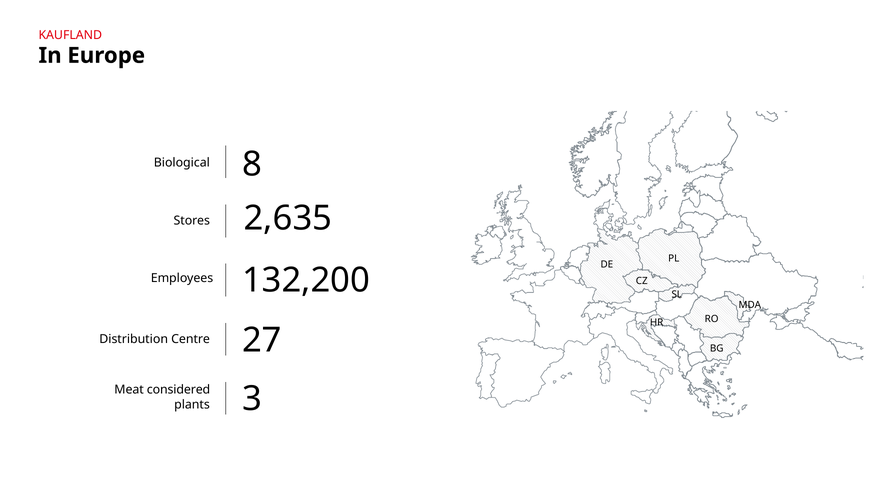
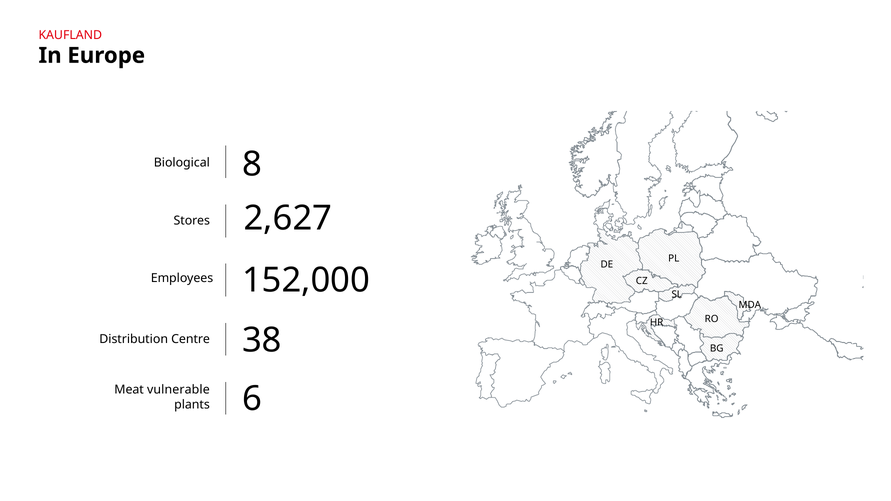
2,635: 2,635 -> 2,627
132,200: 132,200 -> 152,000
27: 27 -> 38
considered: considered -> vulnerable
3: 3 -> 6
